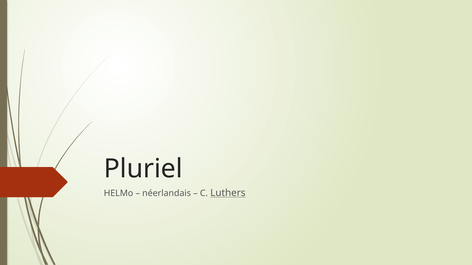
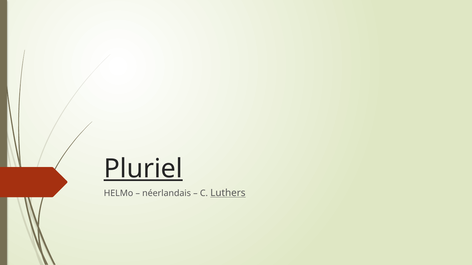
Pluriel underline: none -> present
